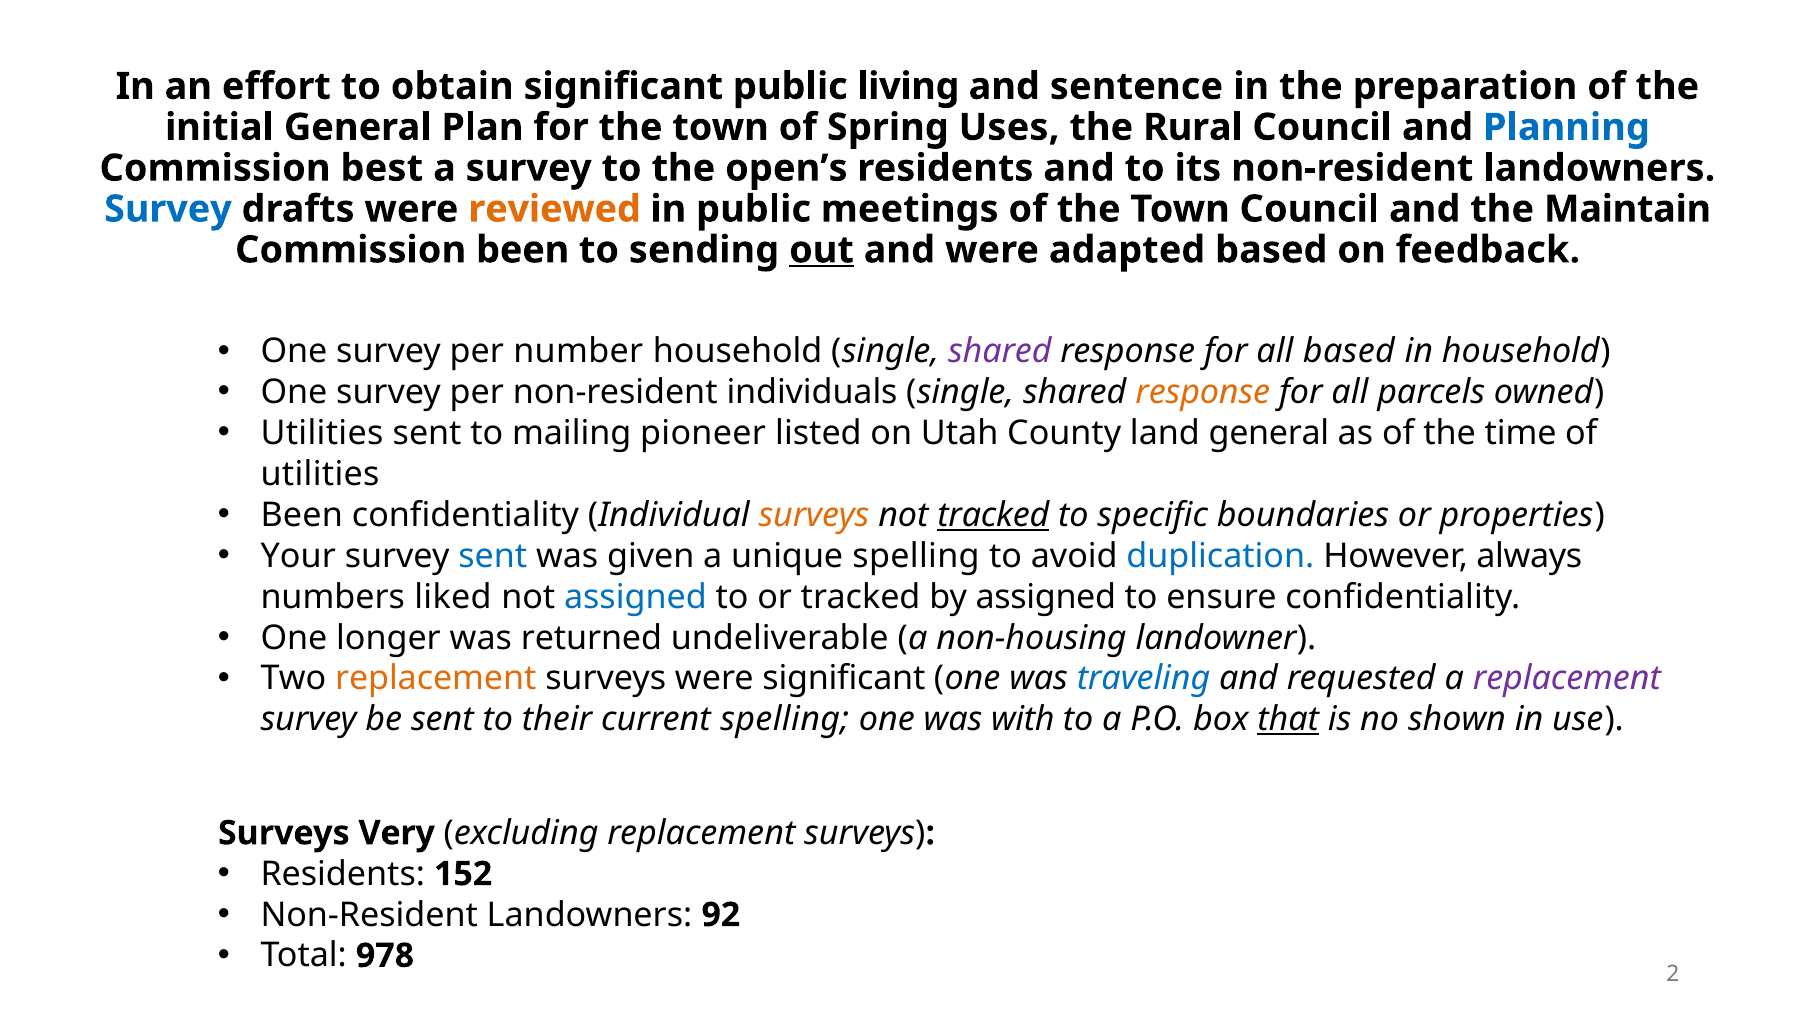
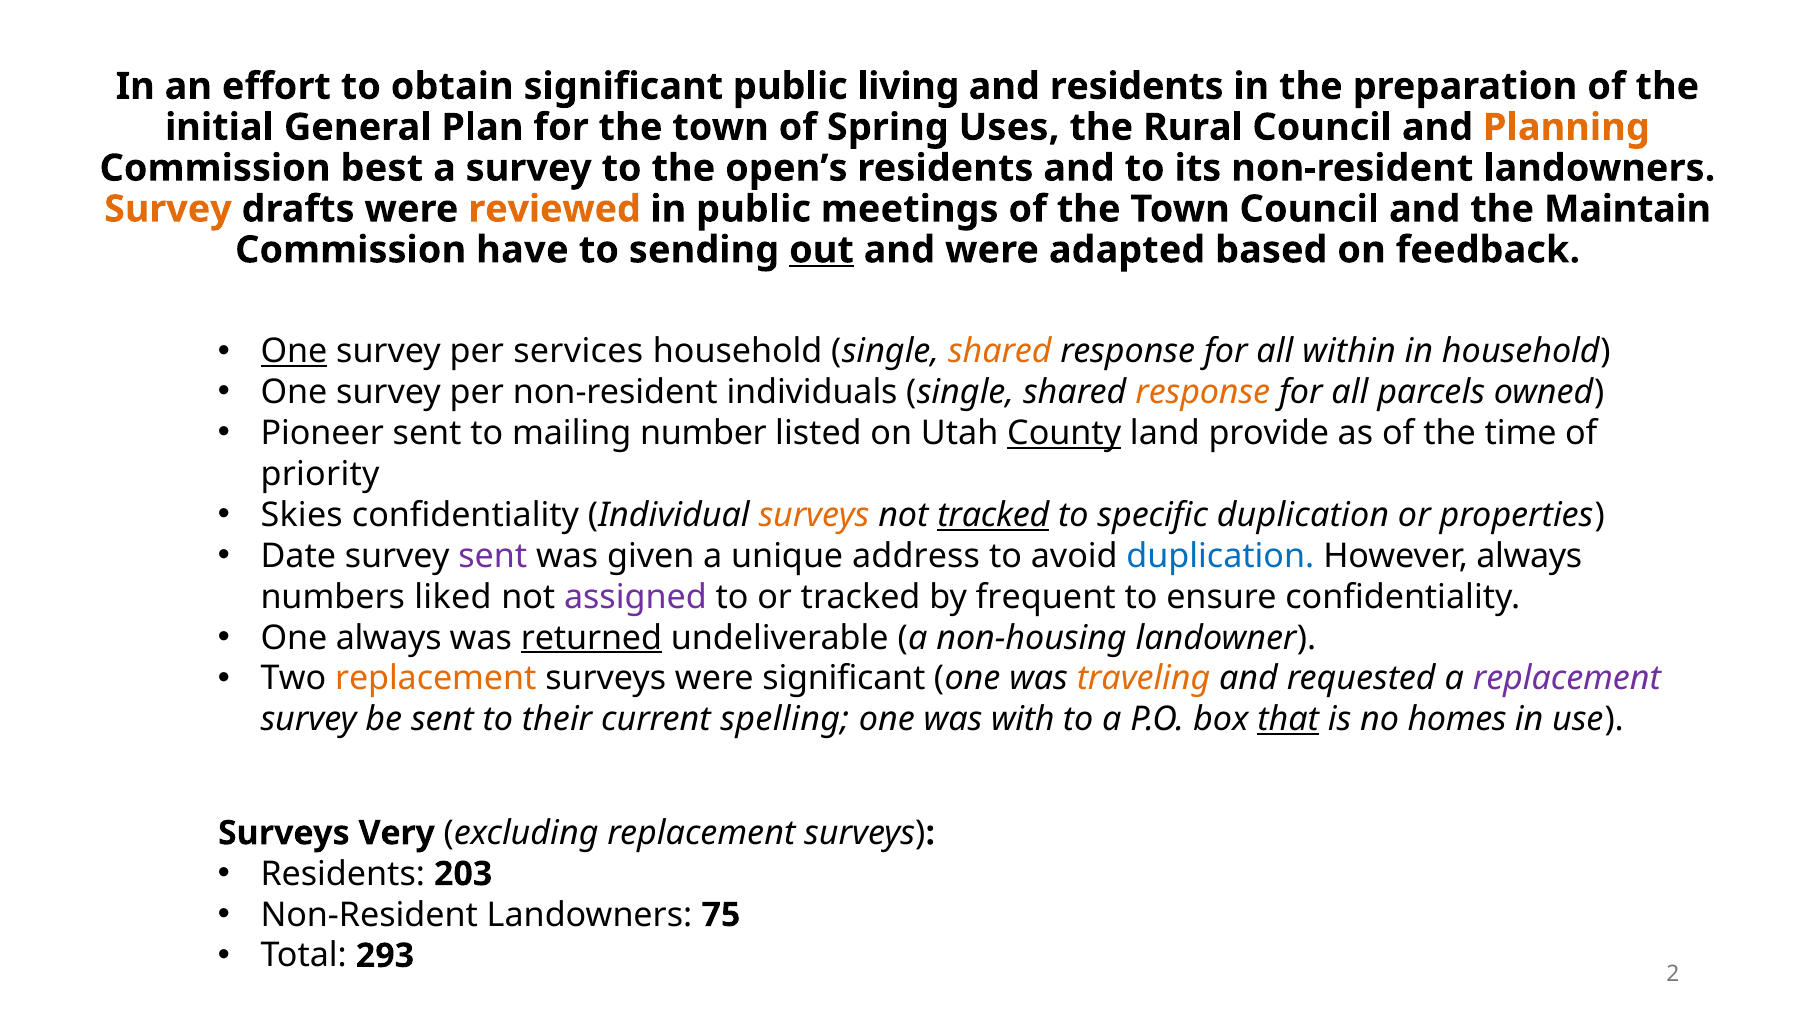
and sentence: sentence -> residents
Planning colour: blue -> orange
Survey at (168, 209) colour: blue -> orange
Commission been: been -> have
One at (294, 352) underline: none -> present
number: number -> services
shared at (1000, 352) colour: purple -> orange
all based: based -> within
Utilities at (322, 434): Utilities -> Pioneer
pioneer: pioneer -> number
County underline: none -> present
land general: general -> provide
utilities at (320, 475): utilities -> priority
Been at (302, 515): Been -> Skies
specific boundaries: boundaries -> duplication
Your: Your -> Date
sent at (493, 556) colour: blue -> purple
unique spelling: spelling -> address
assigned at (635, 597) colour: blue -> purple
by assigned: assigned -> frequent
One longer: longer -> always
returned underline: none -> present
traveling colour: blue -> orange
shown: shown -> homes
152: 152 -> 203
92: 92 -> 75
978: 978 -> 293
